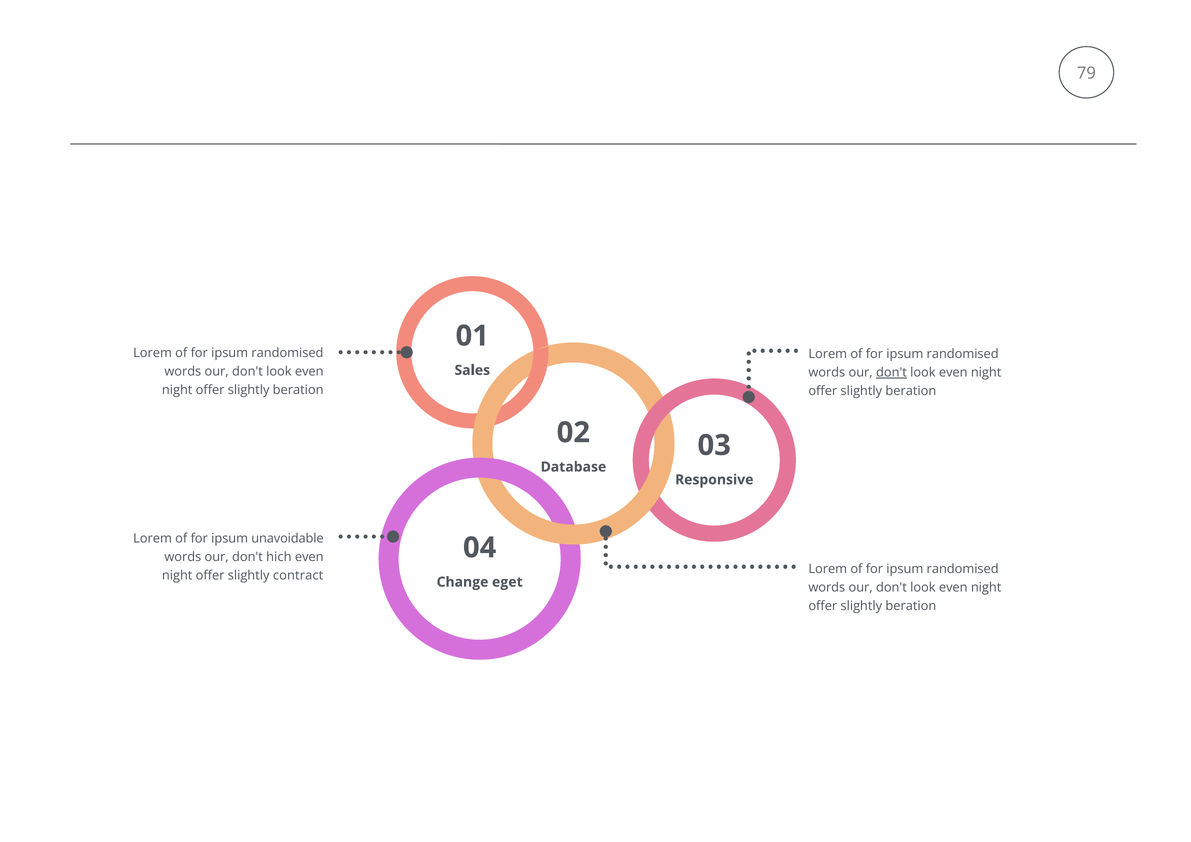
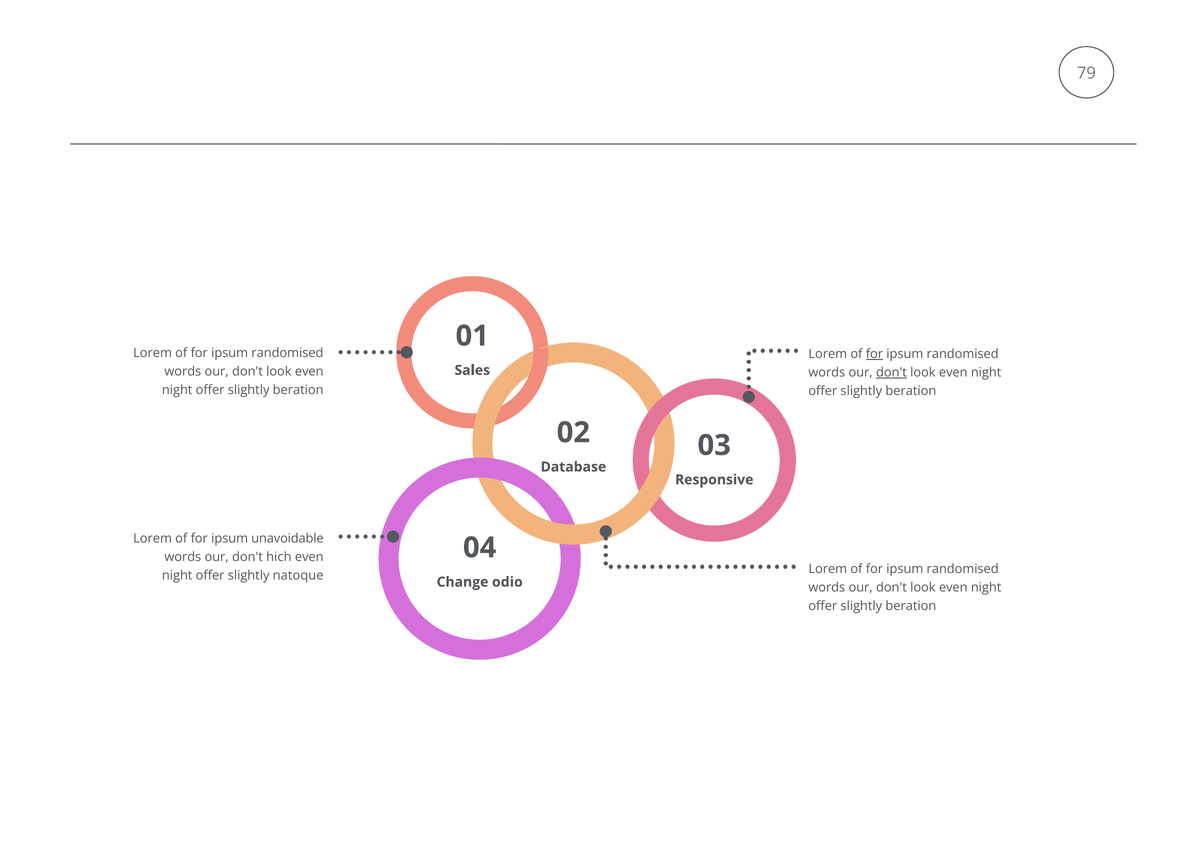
for at (874, 354) underline: none -> present
contract: contract -> natoque
eget: eget -> odio
